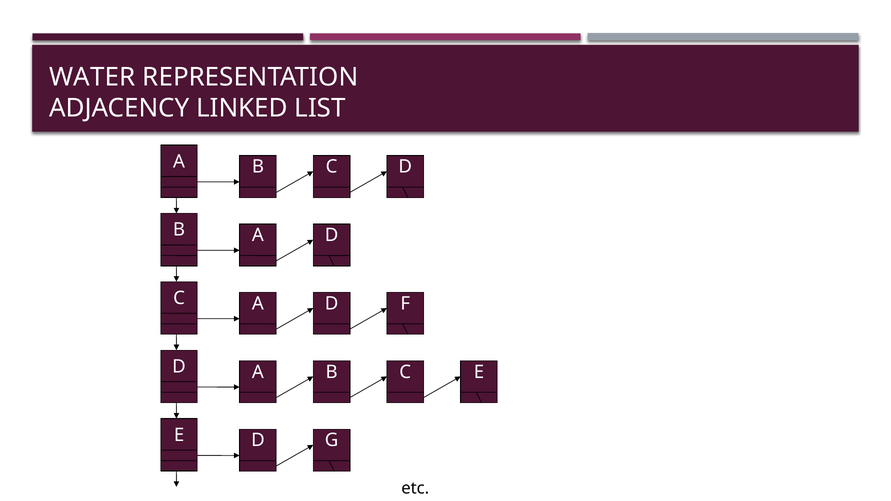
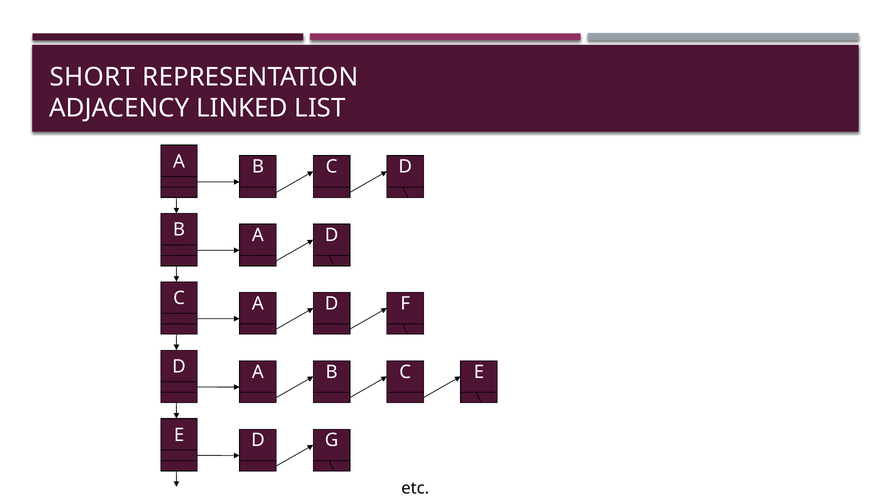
WATER: WATER -> SHORT
